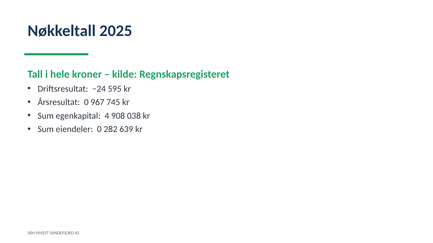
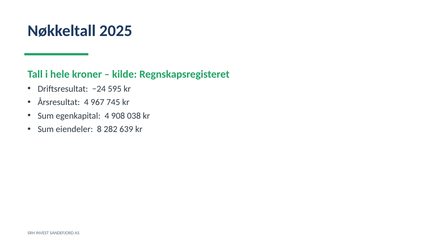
Årsresultat 0: 0 -> 4
eiendeler 0: 0 -> 8
